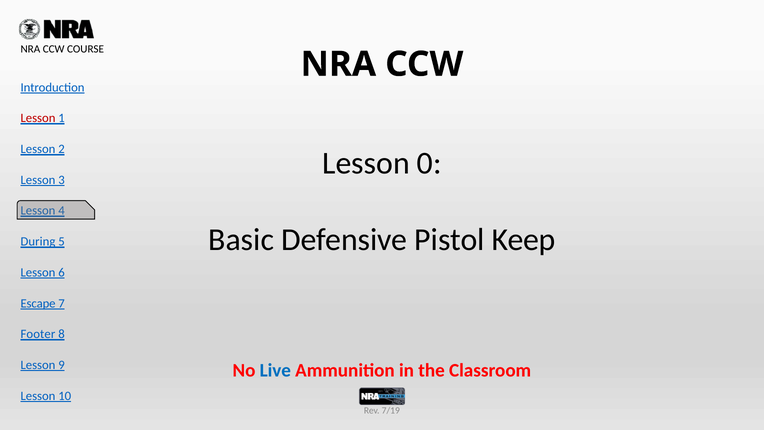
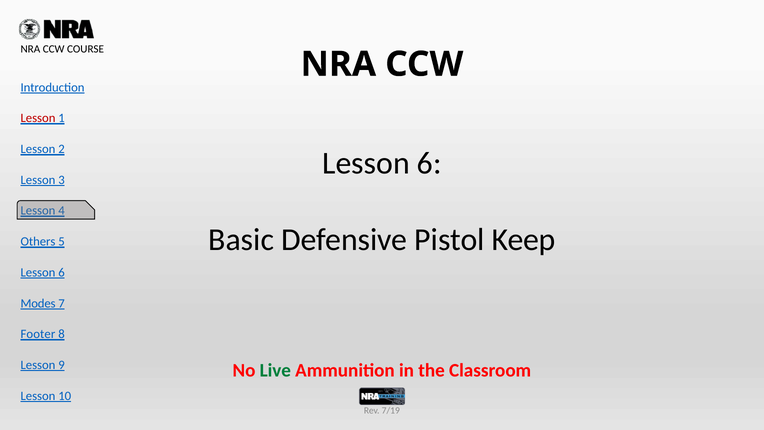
0 at (429, 163): 0 -> 6
During: During -> Others
Escape: Escape -> Modes
Live colour: blue -> green
